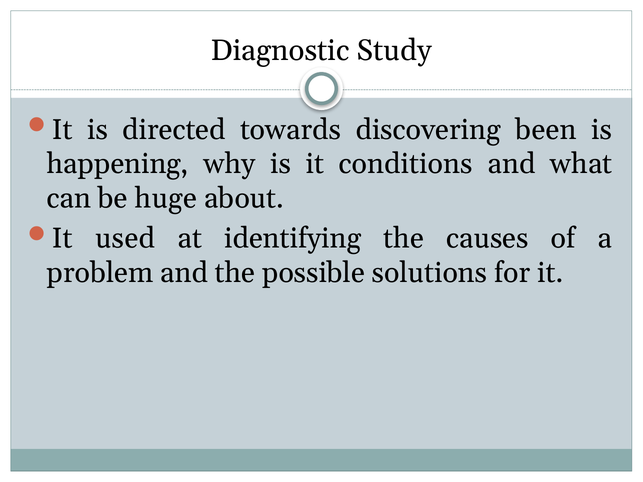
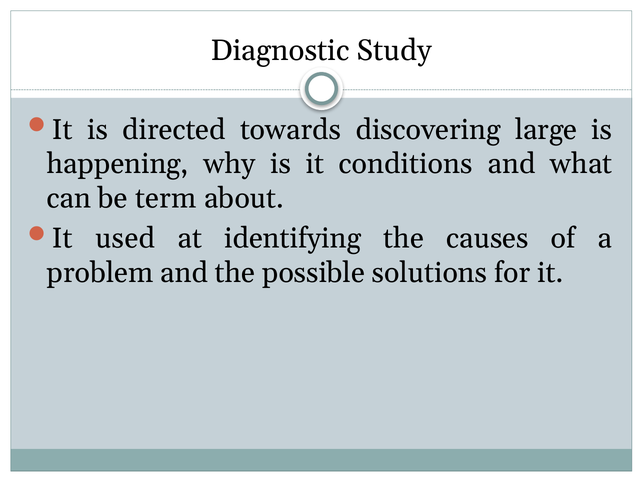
been: been -> large
huge: huge -> term
